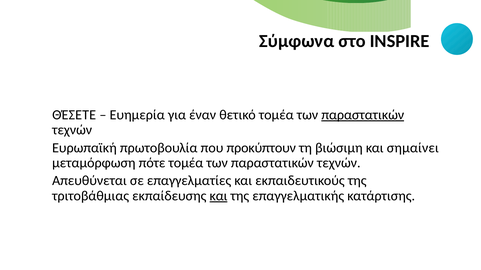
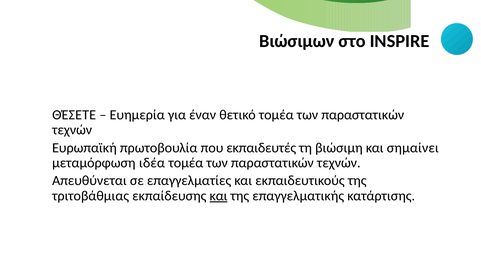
Σύμφωνα: Σύμφωνα -> Βιώσιμων
παραστατικών at (363, 115) underline: present -> none
προκύπτουν: προκύπτουν -> εκπαιδευτές
πότε: πότε -> ιδέα
